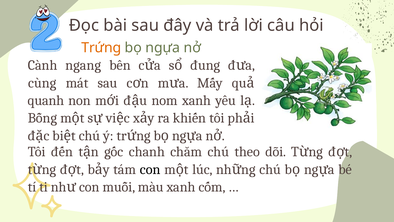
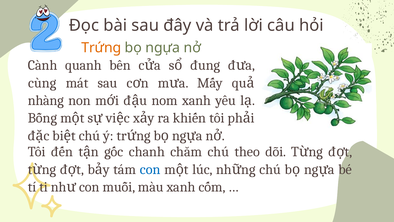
ngang: ngang -> quanh
quanh: quanh -> nhàng
con at (150, 169) colour: black -> blue
